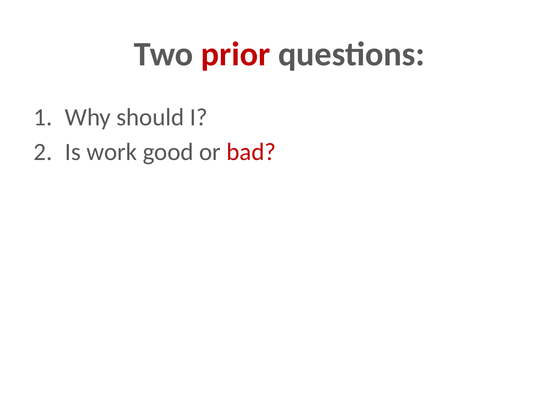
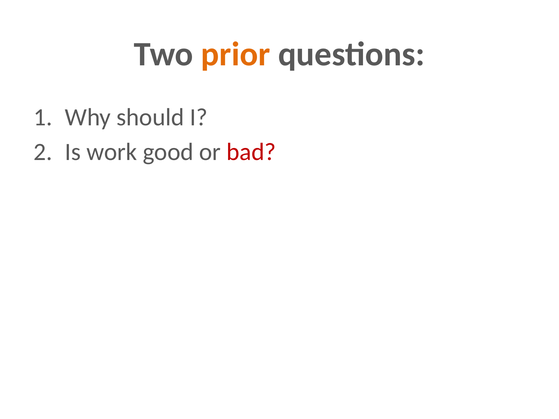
prior colour: red -> orange
